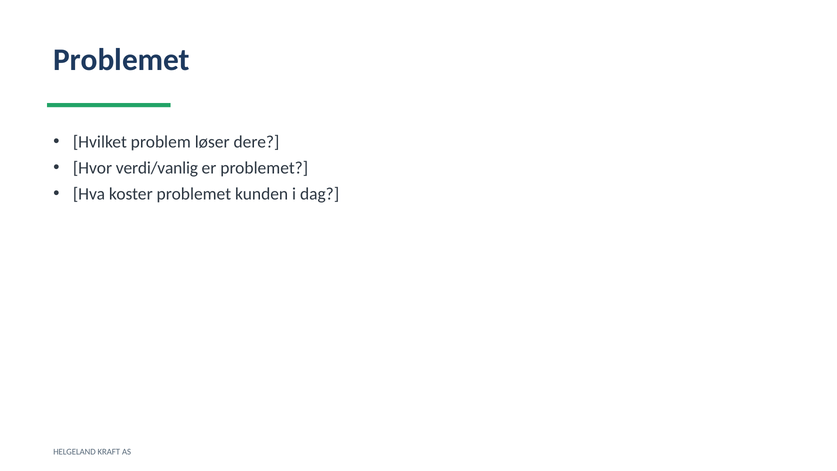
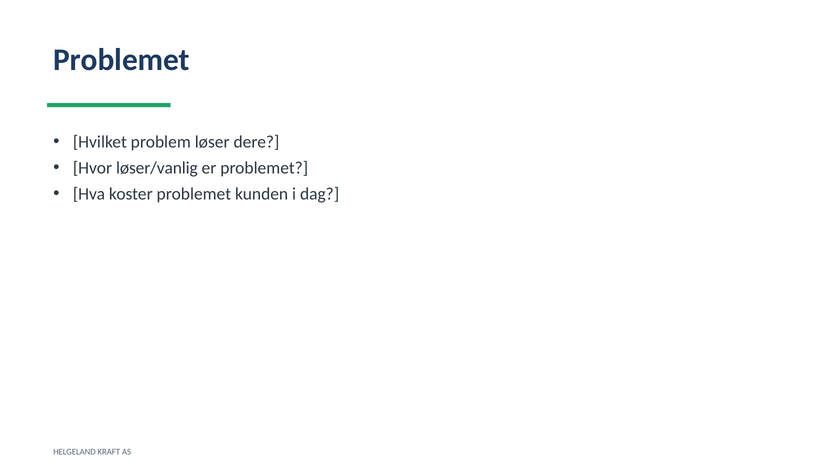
verdi/vanlig: verdi/vanlig -> løser/vanlig
